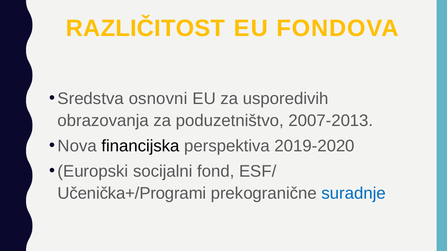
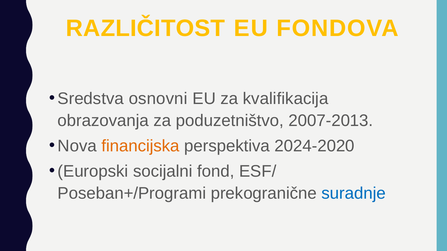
usporedivih: usporedivih -> kvalifikacija
financijska colour: black -> orange
2019-2020: 2019-2020 -> 2024-2020
Učenička+/Programi: Učenička+/Programi -> Poseban+/Programi
